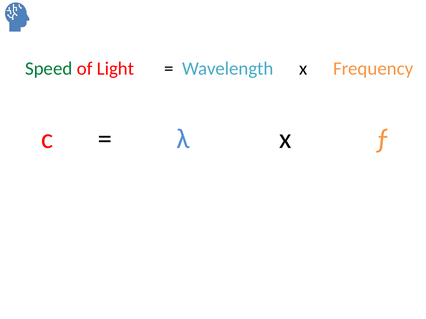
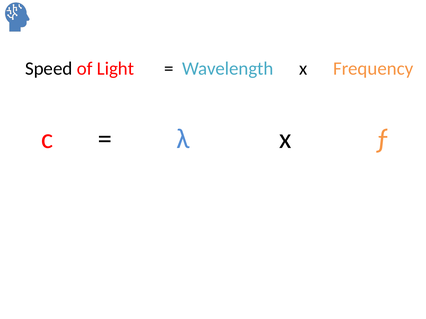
Speed colour: green -> black
